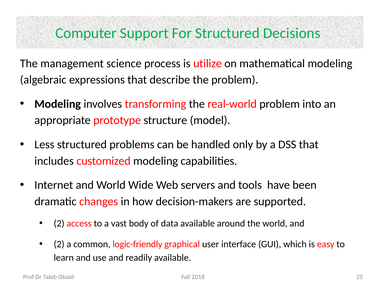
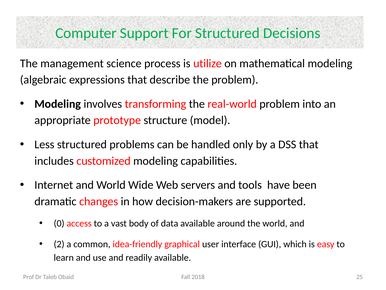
2 at (59, 223): 2 -> 0
logic-friendly: logic-friendly -> idea-friendly
